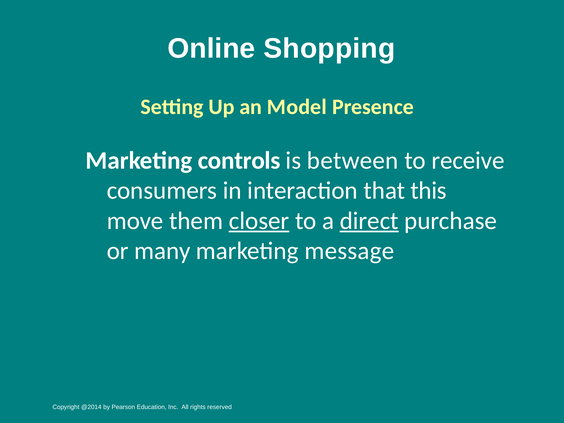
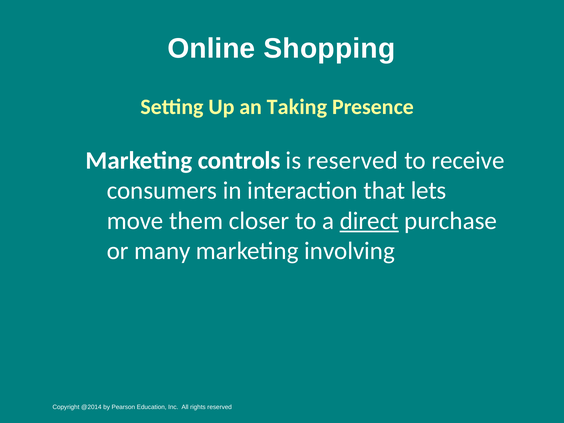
Model: Model -> Taking
is between: between -> reserved
this: this -> lets
closer underline: present -> none
message: message -> involving
